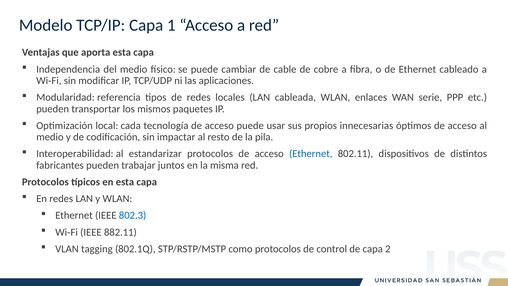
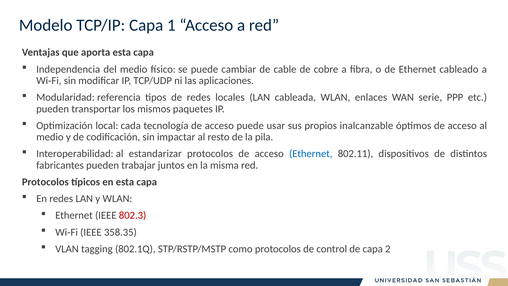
innecesarias: innecesarias -> inalcanzable
802.3 colour: blue -> red
882.11: 882.11 -> 358.35
